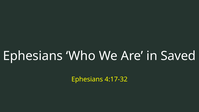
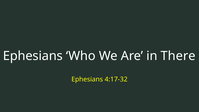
Saved: Saved -> There
